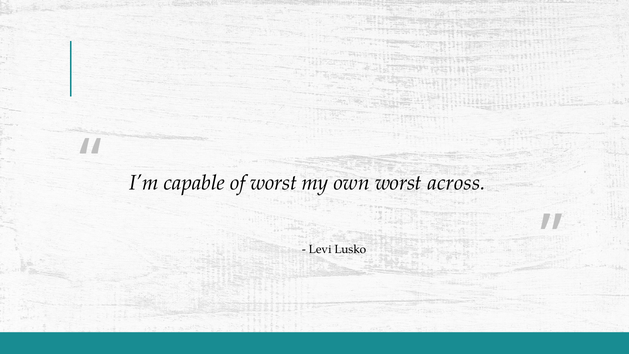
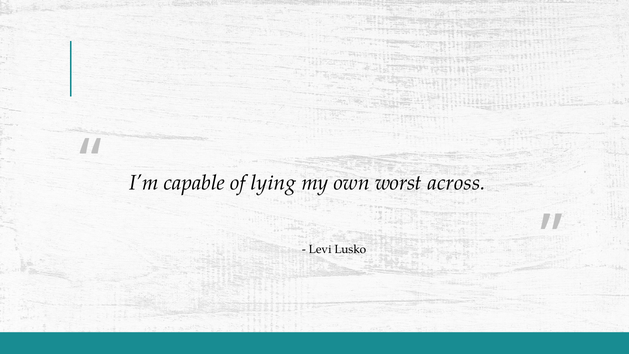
of worst: worst -> lying
